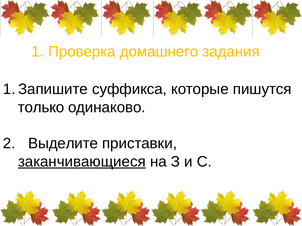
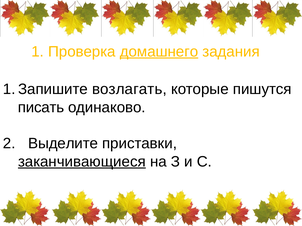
домашнего underline: none -> present
суффикса: суффикса -> возлагать
только: только -> писать
